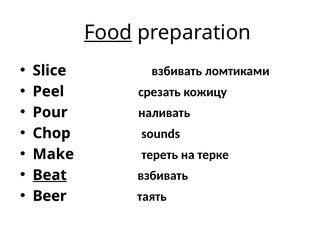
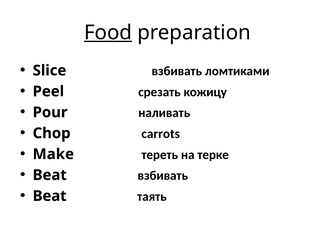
sounds: sounds -> carrots
Beat at (50, 175) underline: present -> none
Beer at (50, 195): Beer -> Beat
